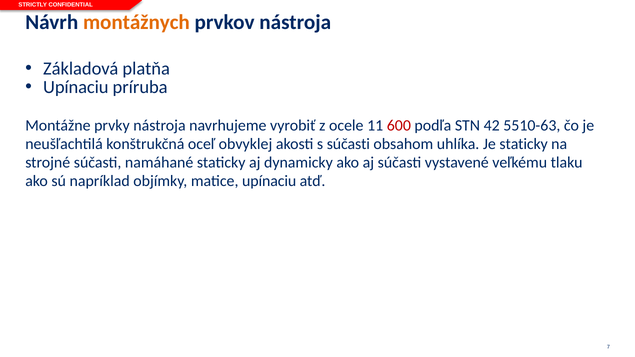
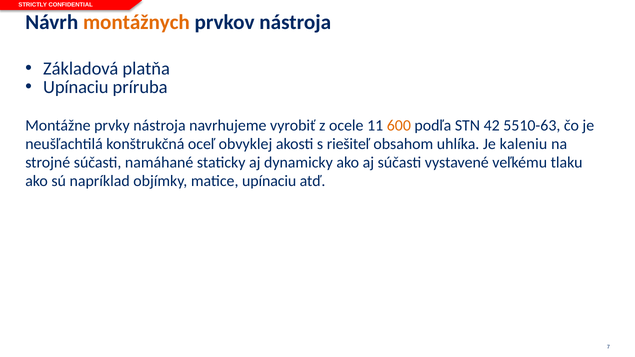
600 colour: red -> orange
s súčasti: súčasti -> riešiteľ
Je staticky: staticky -> kaleniu
